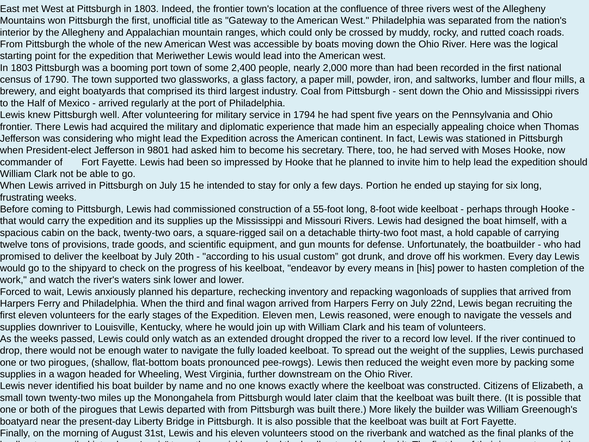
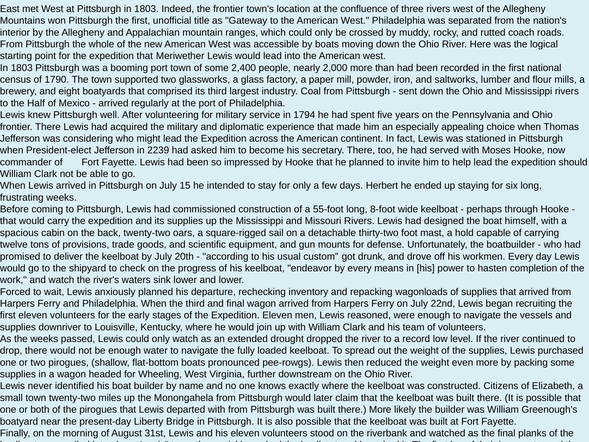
9801: 9801 -> 2239
Portion: Portion -> Herbert
